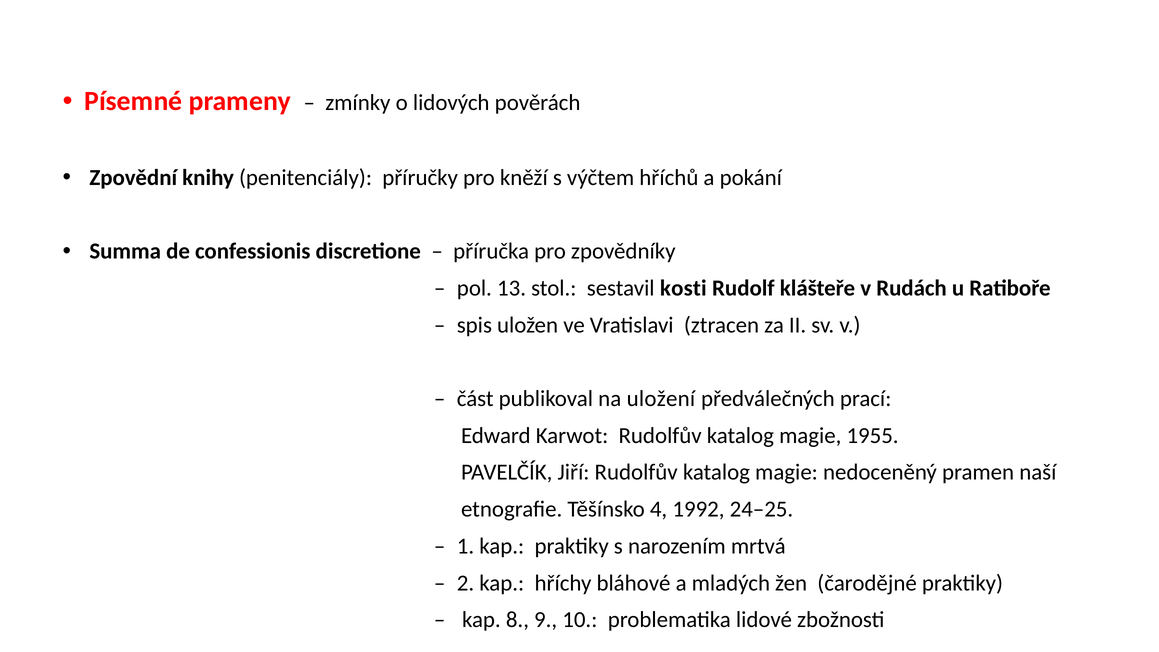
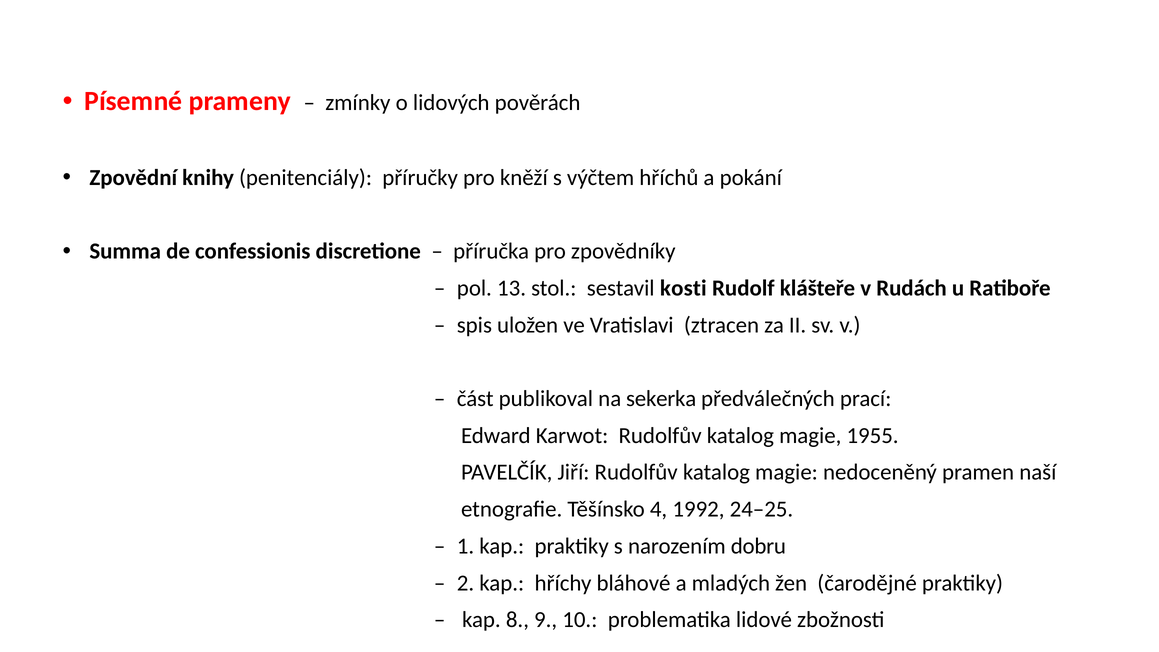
uložení: uložení -> sekerka
mrtvá: mrtvá -> dobru
